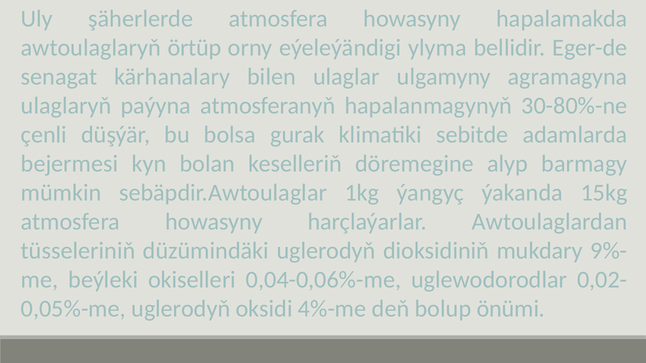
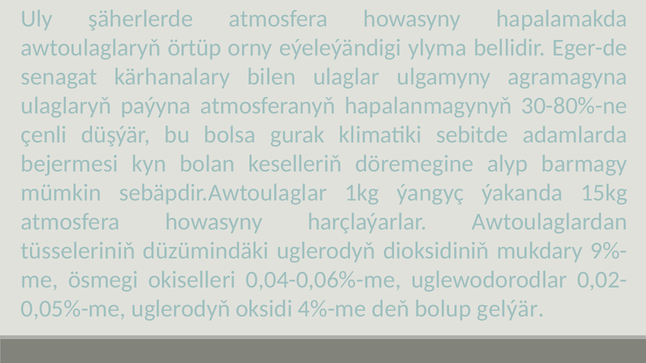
beýleki: beýleki -> ösmegi
önümi: önümi -> gelýär
